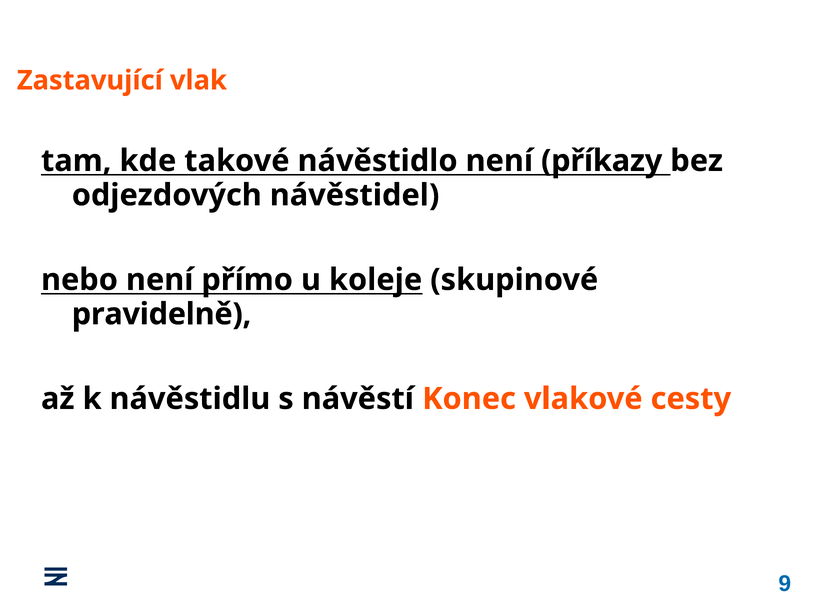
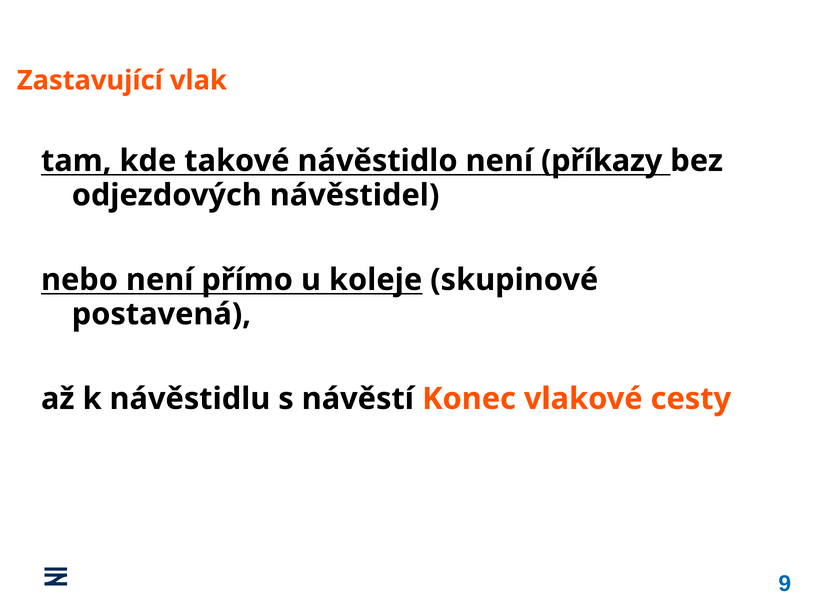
pravidelně: pravidelně -> postavená
